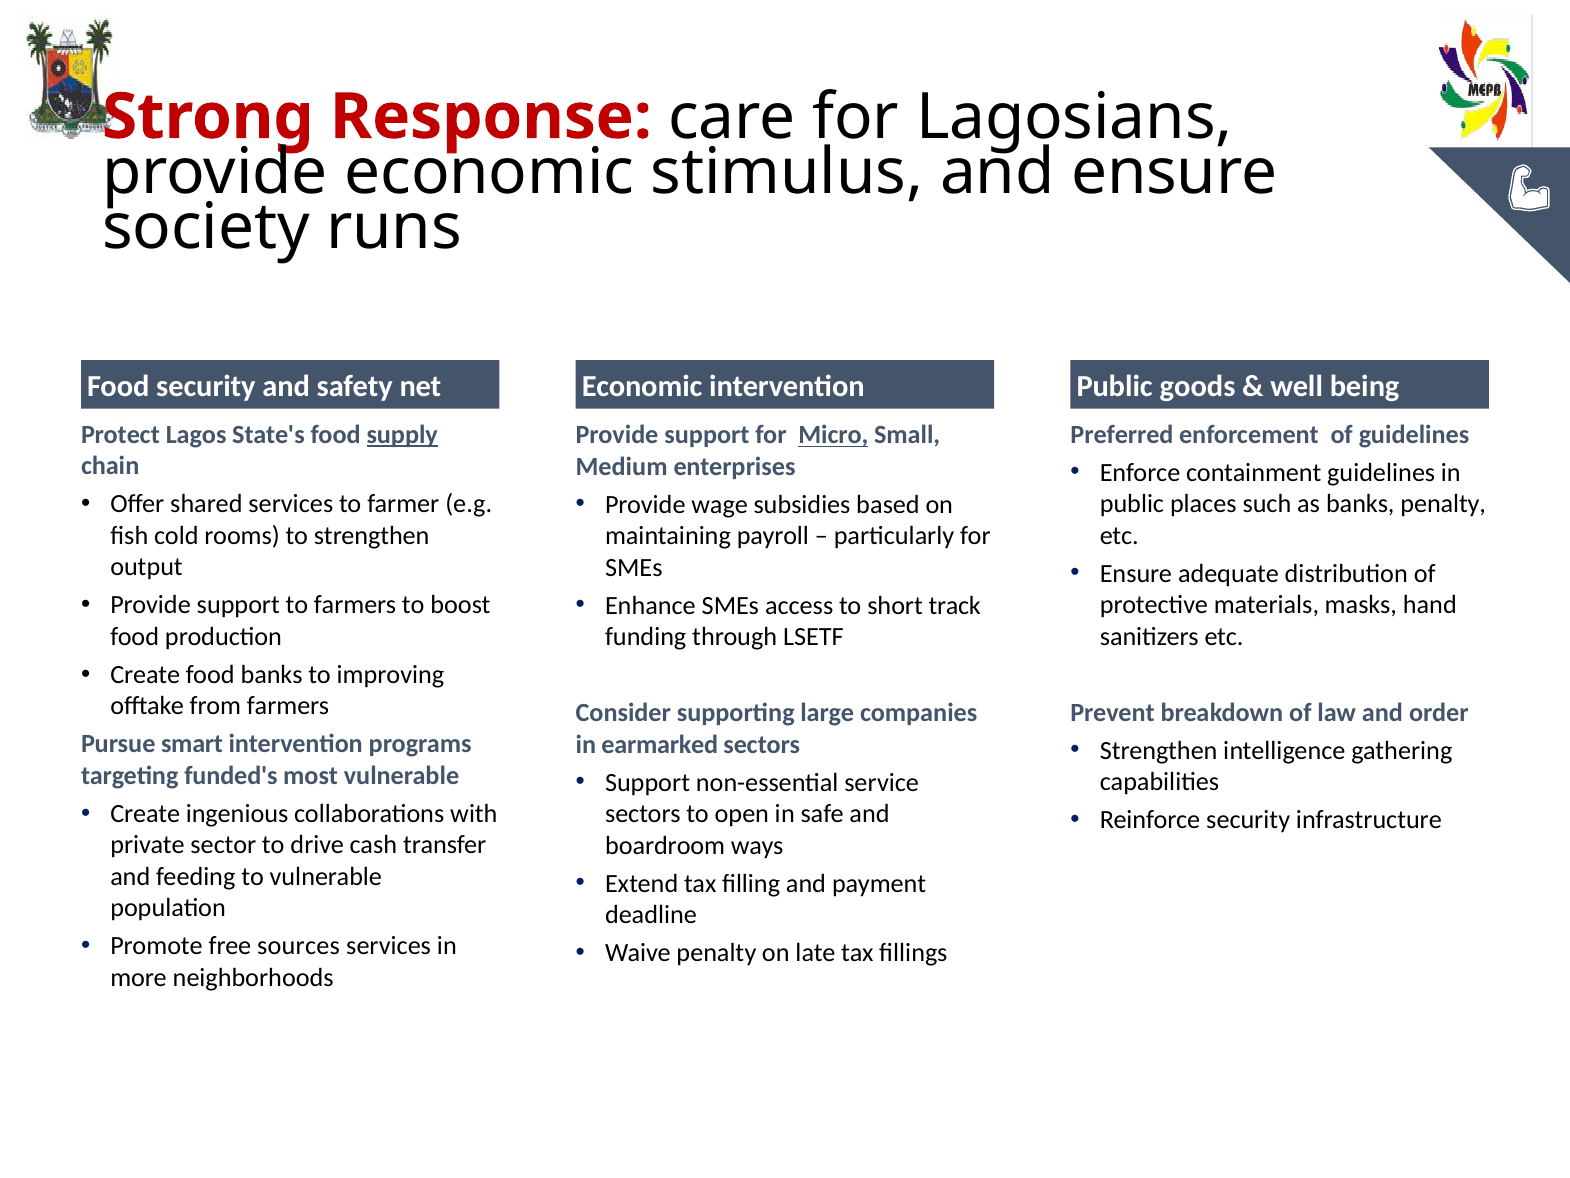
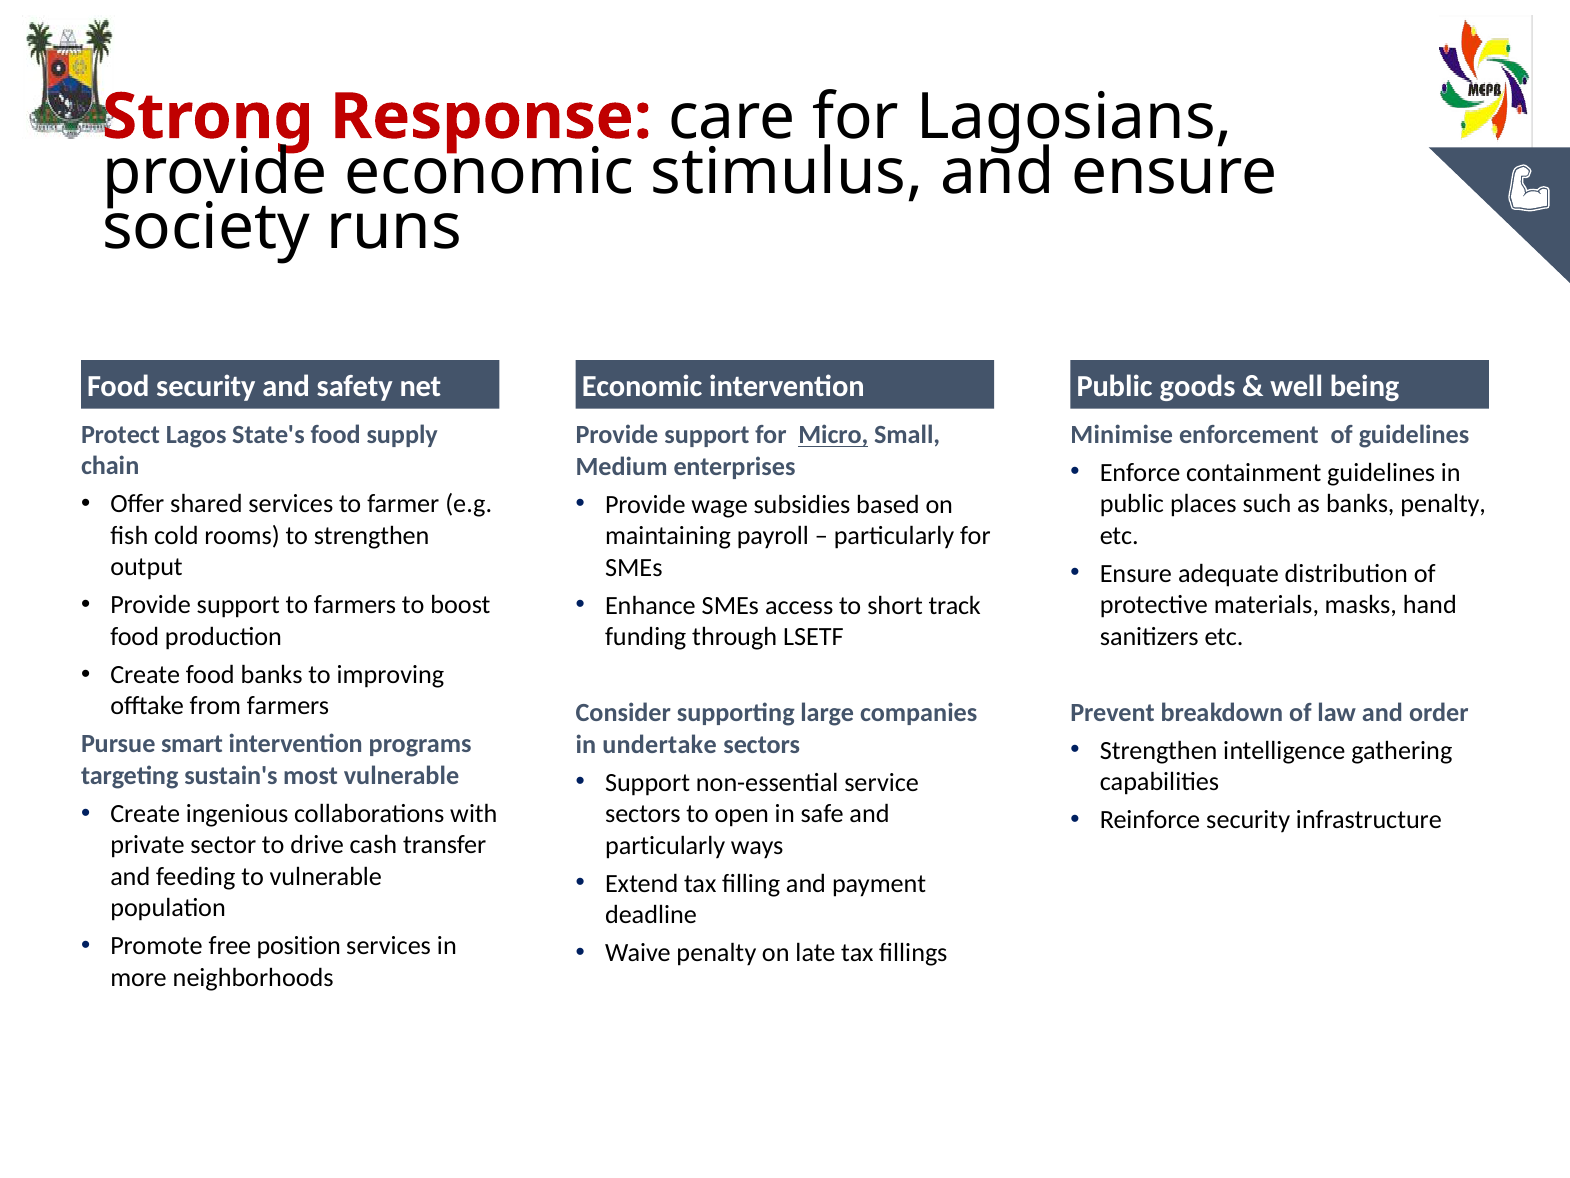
supply underline: present -> none
Preferred: Preferred -> Minimise
earmarked: earmarked -> undertake
funded's: funded's -> sustain's
boardroom at (665, 845): boardroom -> particularly
sources: sources -> position
